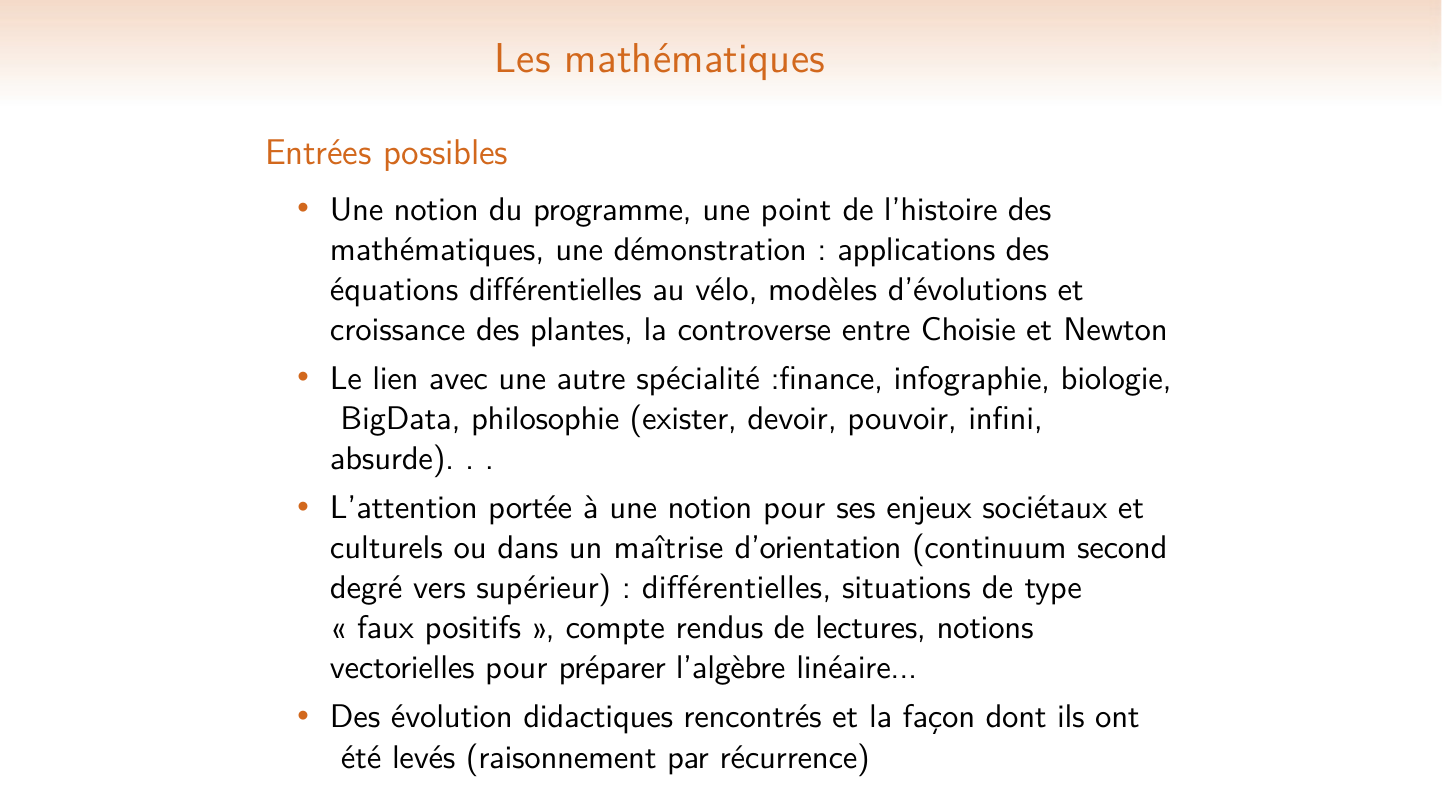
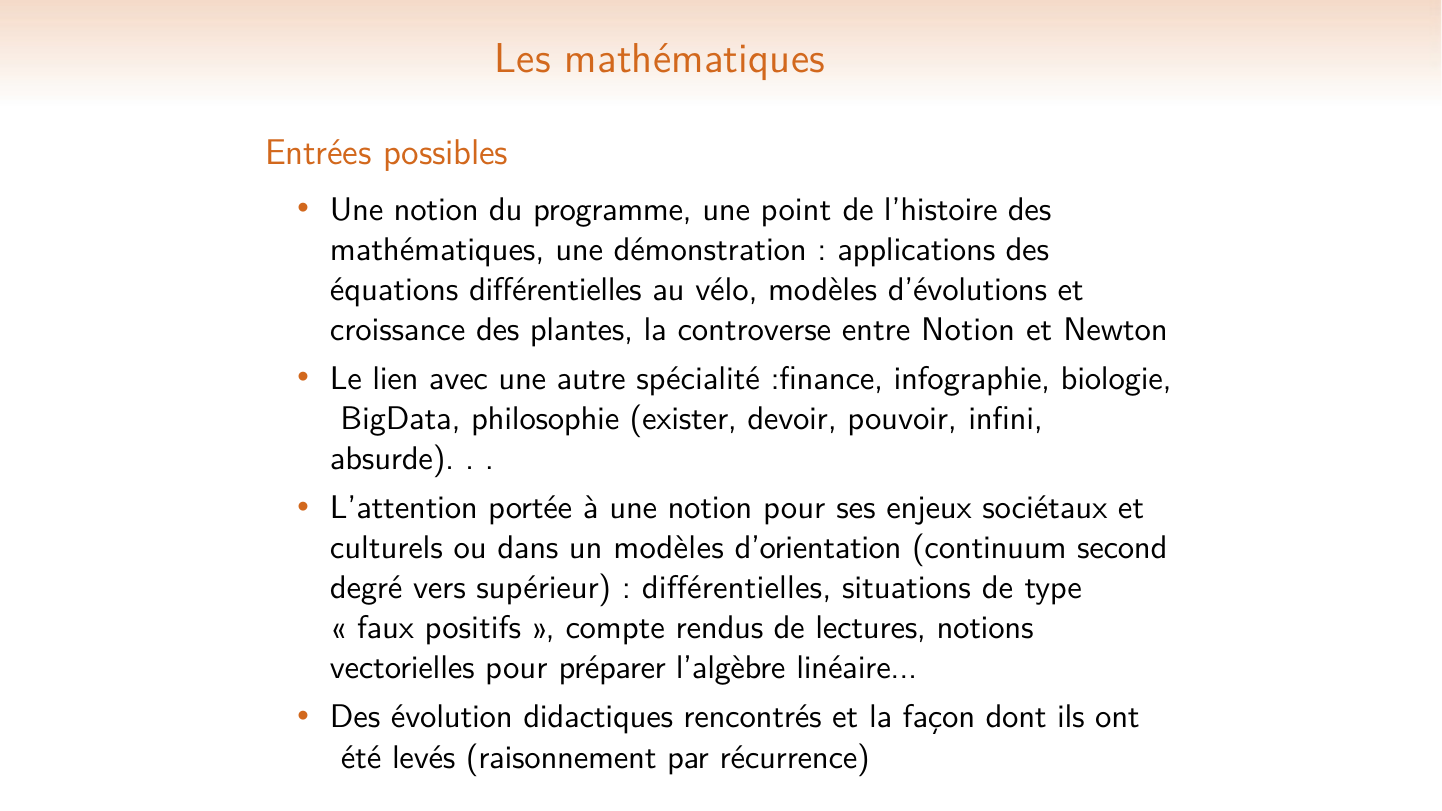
entre Choisie: Choisie -> Notion
un maîtrise: maîtrise -> modèles
